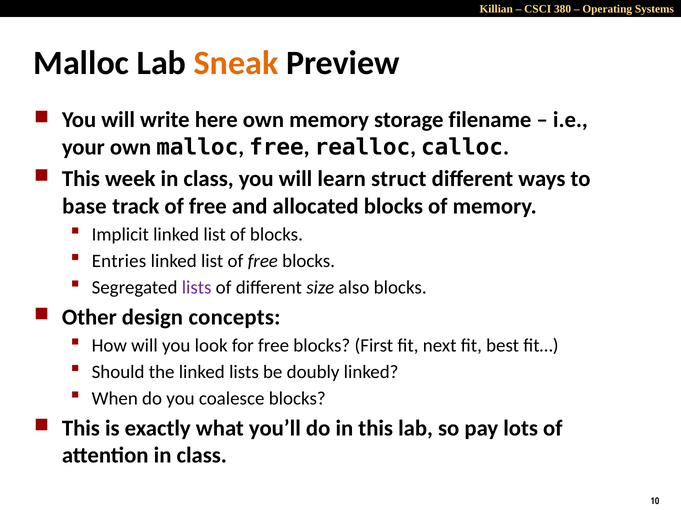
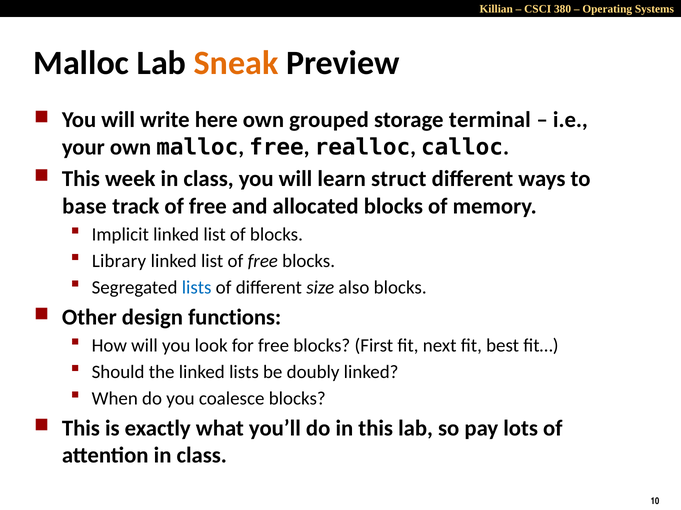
own memory: memory -> grouped
filename: filename -> terminal
Entries: Entries -> Library
lists at (197, 288) colour: purple -> blue
concepts: concepts -> functions
